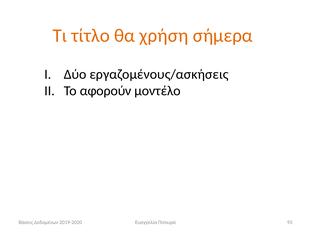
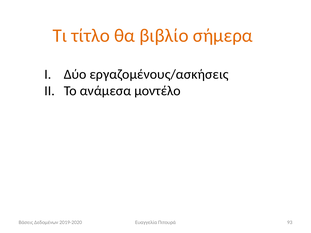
χρήση: χρήση -> βιβλίο
αφορούν: αφορούν -> ανάμεσα
